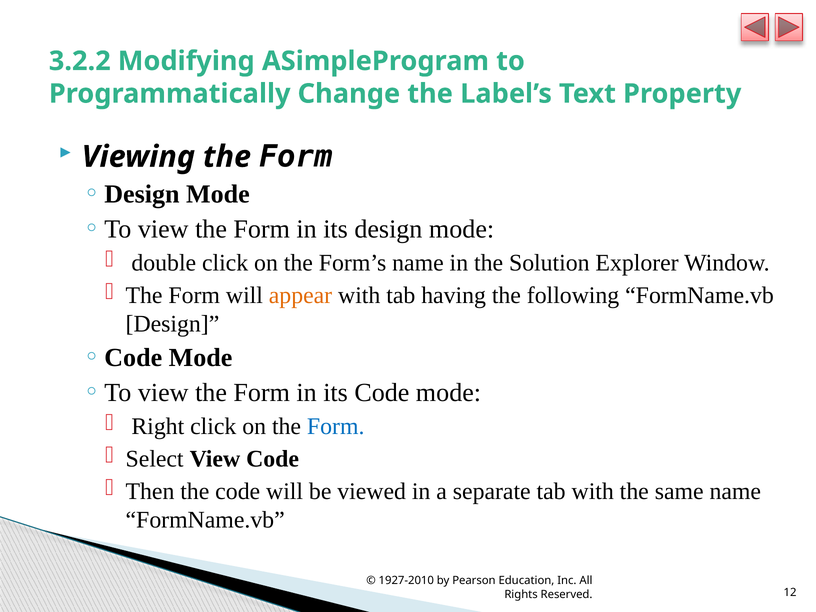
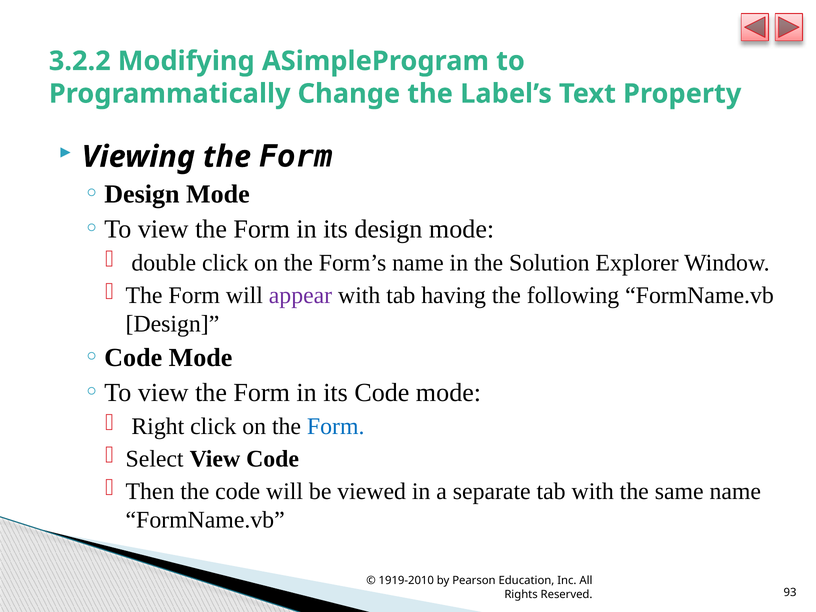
appear colour: orange -> purple
1927-2010: 1927-2010 -> 1919-2010
12: 12 -> 93
